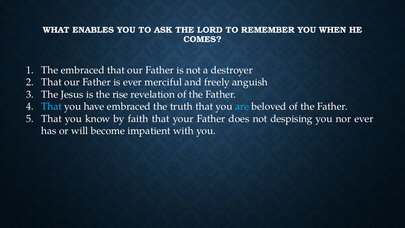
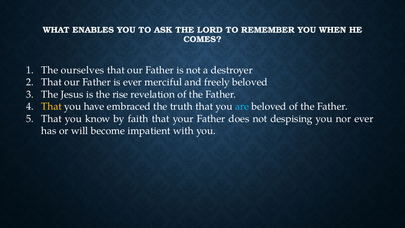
The embraced: embraced -> ourselves
freely anguish: anguish -> beloved
That at (51, 106) colour: light blue -> yellow
